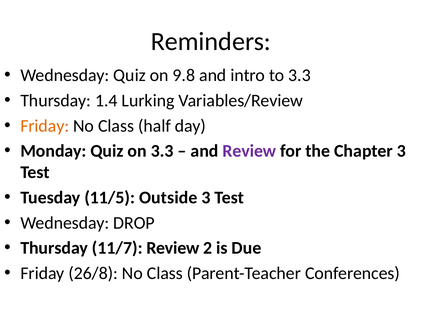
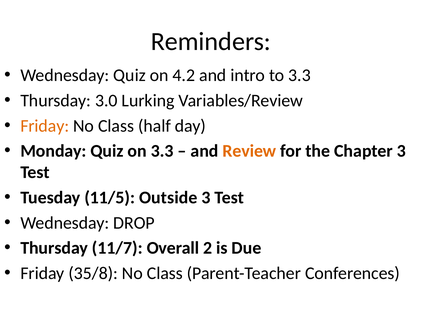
9.8: 9.8 -> 4.2
1.4: 1.4 -> 3.0
Review at (249, 151) colour: purple -> orange
11/7 Review: Review -> Overall
26/8: 26/8 -> 35/8
